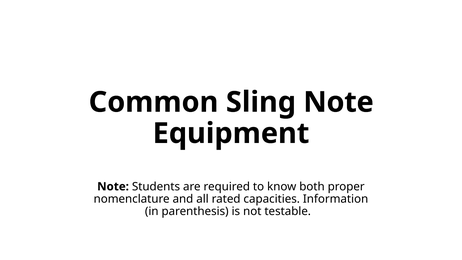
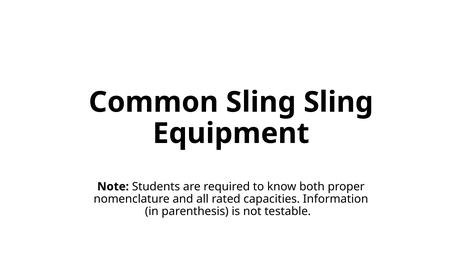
Sling Note: Note -> Sling
